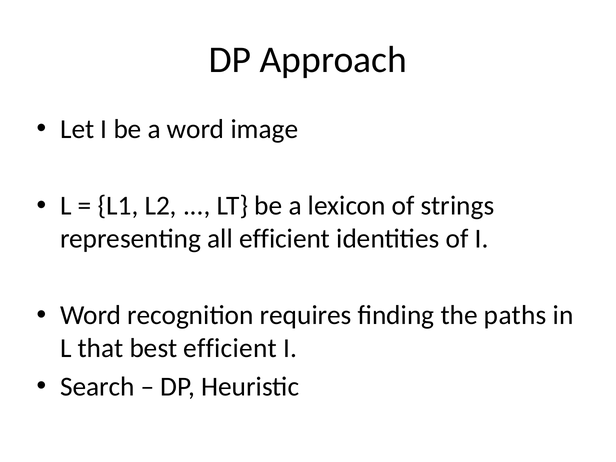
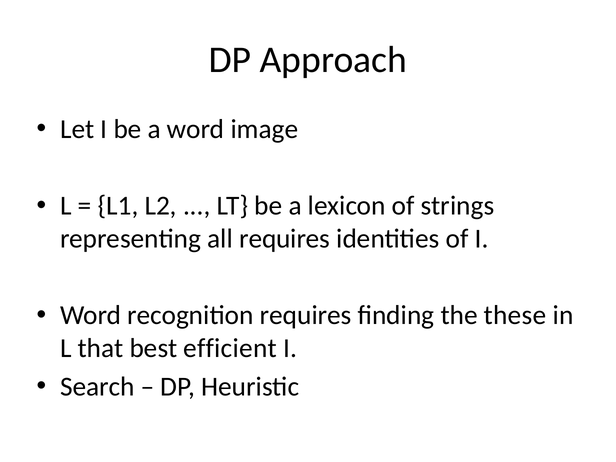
all efficient: efficient -> requires
paths: paths -> these
